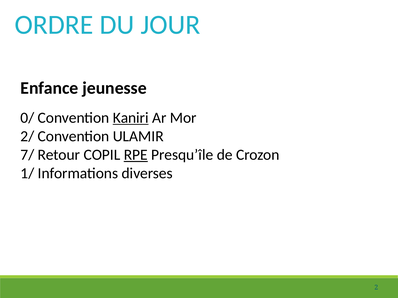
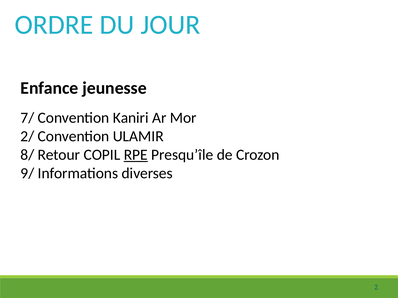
0/: 0/ -> 7/
Kaniri underline: present -> none
7/: 7/ -> 8/
1/: 1/ -> 9/
